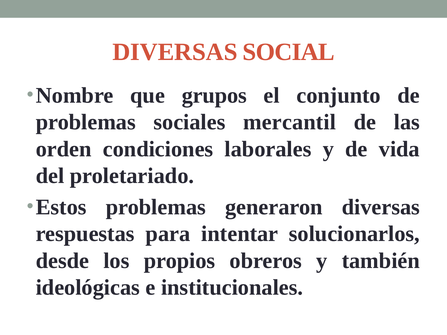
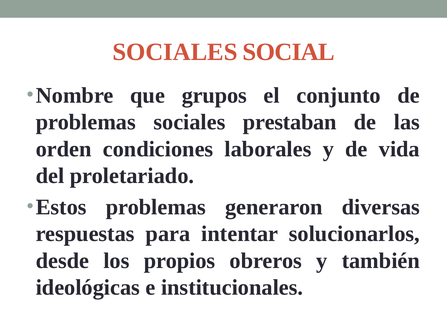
DIVERSAS at (175, 52): DIVERSAS -> SOCIALES
mercantil: mercantil -> prestaban
